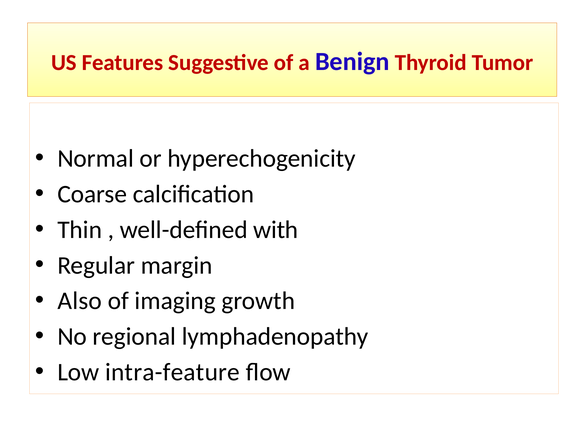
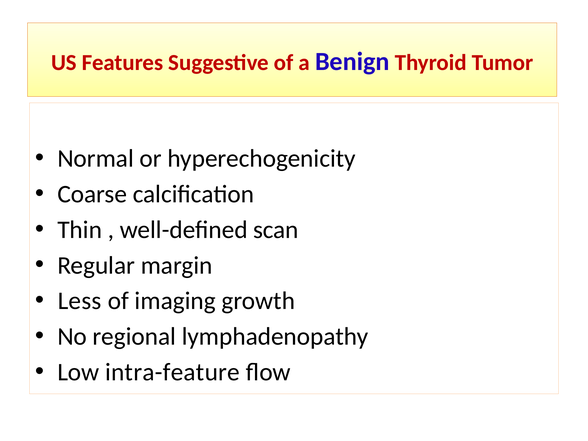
with: with -> scan
Also: Also -> Less
